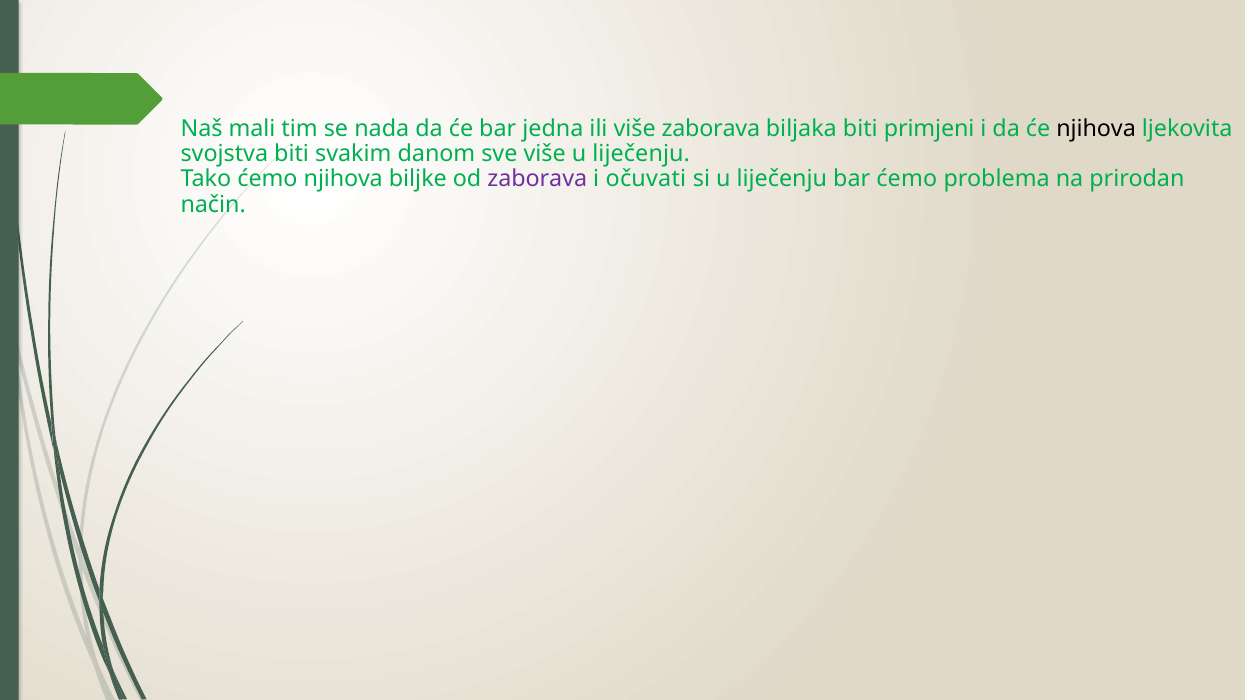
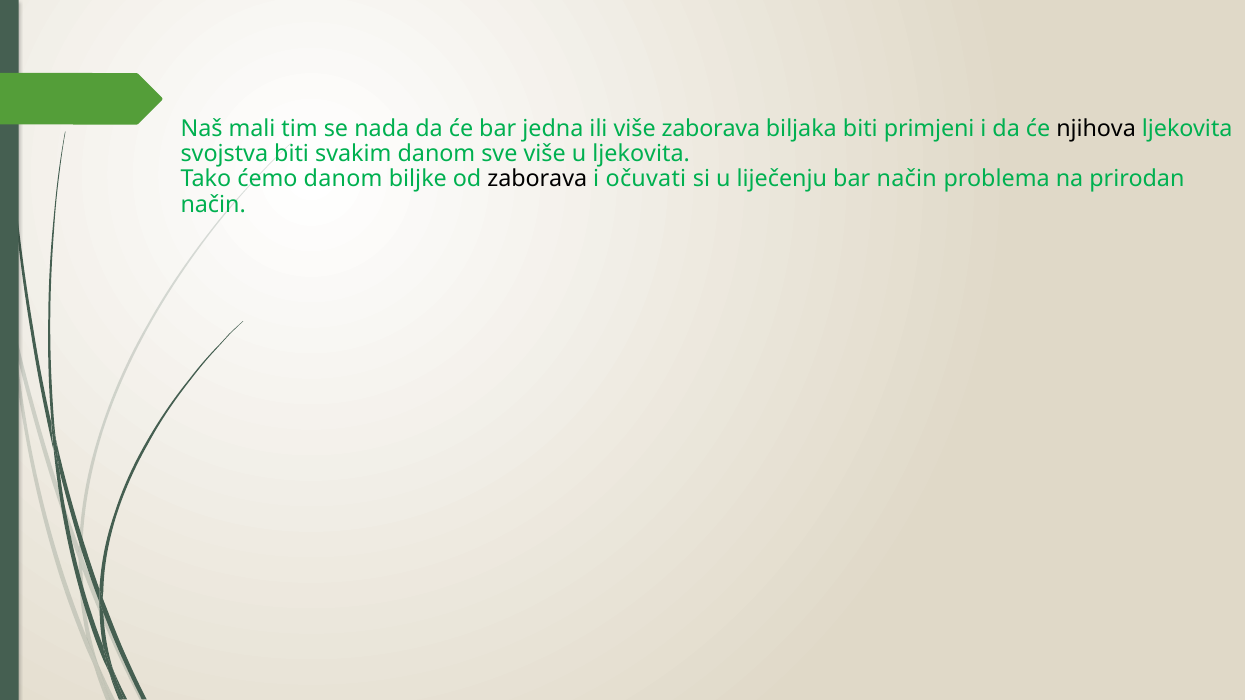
više u liječenju: liječenju -> ljekovita
ćemo njihova: njihova -> danom
zaborava at (537, 179) colour: purple -> black
bar ćemo: ćemo -> način
